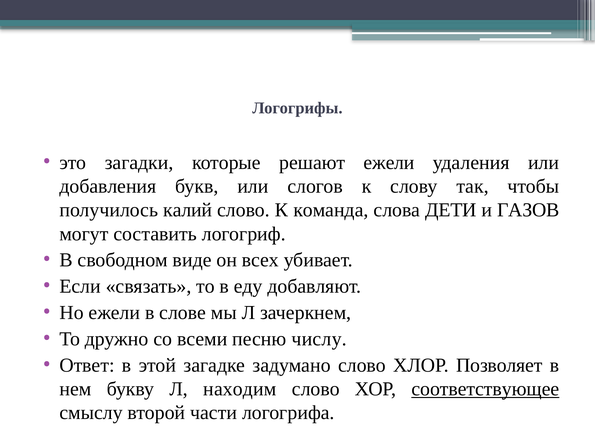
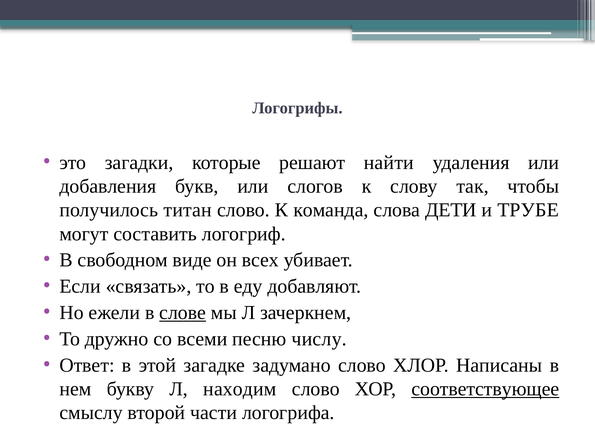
решают ежели: ежели -> найти
калий: калий -> титан
ГАЗОВ: ГАЗОВ -> ТРУБЕ
слове underline: none -> present
Позволяет: Позволяет -> Написаны
